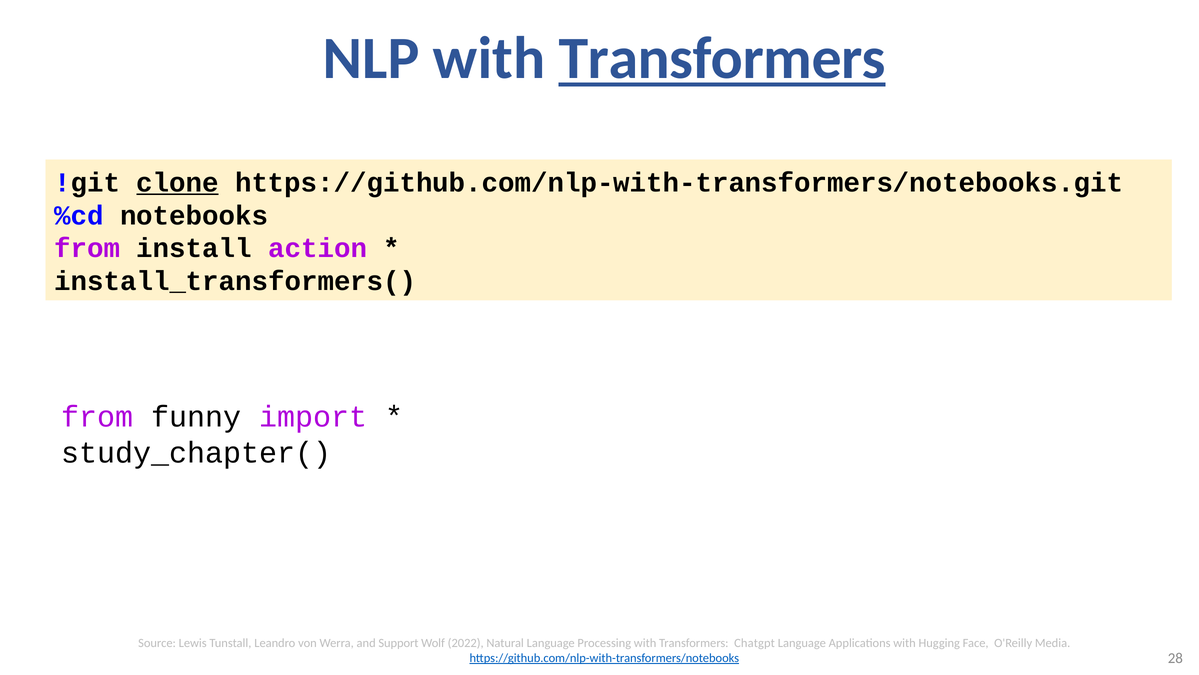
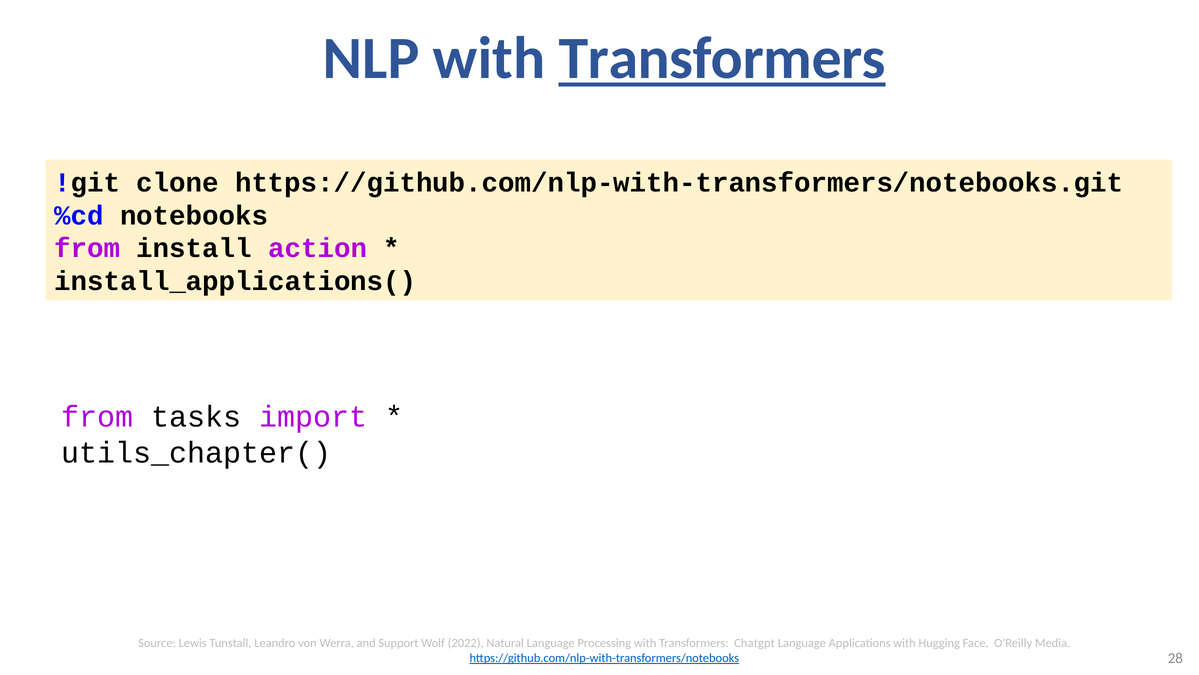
clone underline: present -> none
install_transformers(: install_transformers( -> install_applications(
funny: funny -> tasks
study_chapter(: study_chapter( -> utils_chapter(
